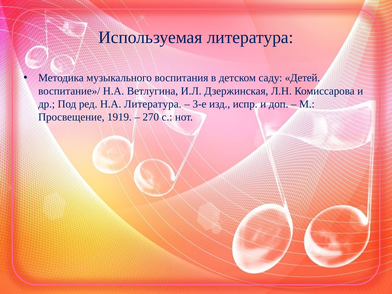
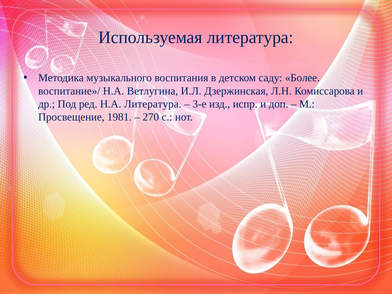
Детей: Детей -> Более
1919: 1919 -> 1981
